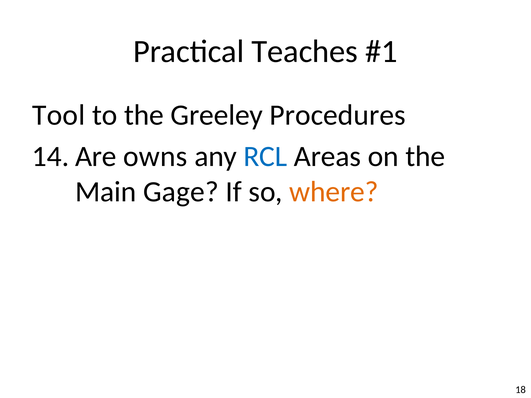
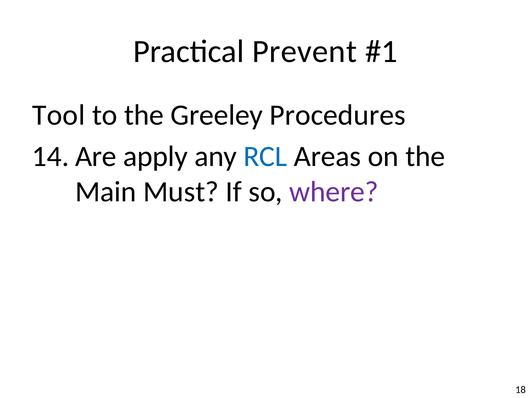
Teaches: Teaches -> Prevent
owns: owns -> apply
Gage: Gage -> Must
where colour: orange -> purple
